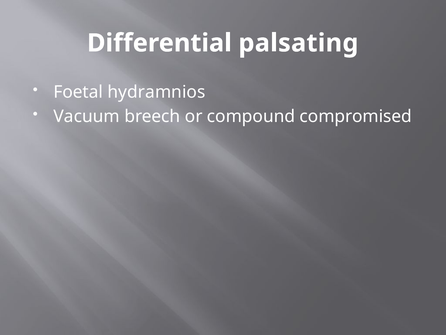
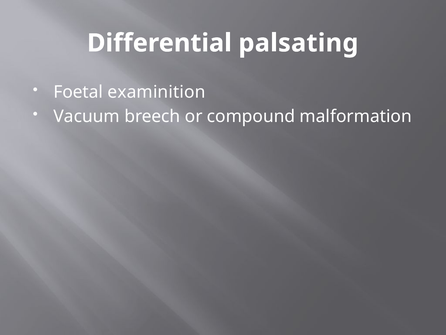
hydramnios: hydramnios -> examinition
compromised: compromised -> malformation
